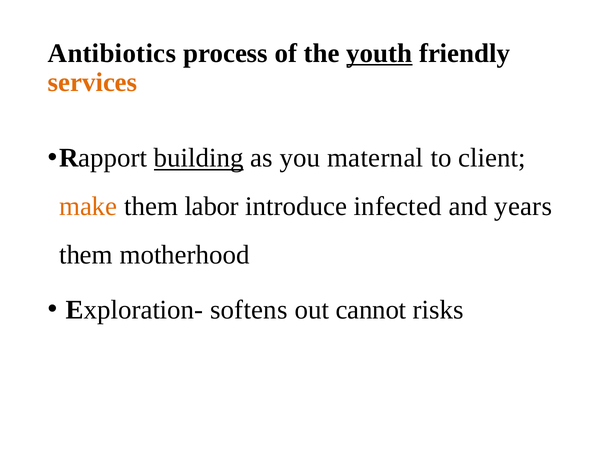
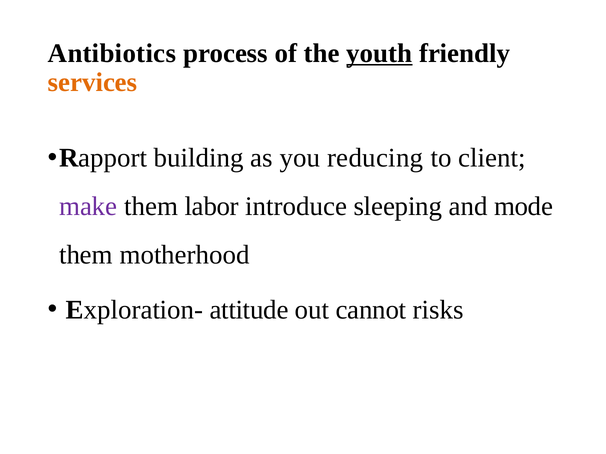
building underline: present -> none
maternal: maternal -> reducing
make colour: orange -> purple
infected: infected -> sleeping
years: years -> mode
softens: softens -> attitude
